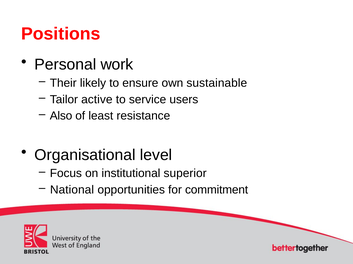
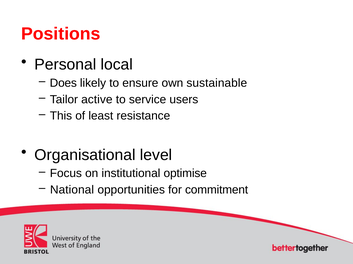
work: work -> local
Their: Their -> Does
Also: Also -> This
superior: superior -> optimise
